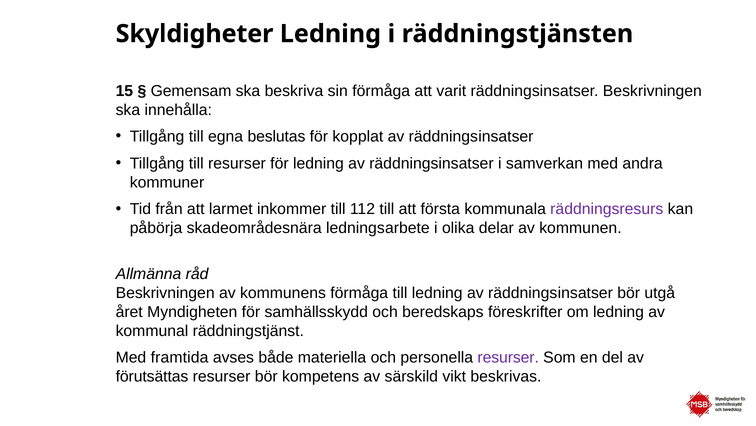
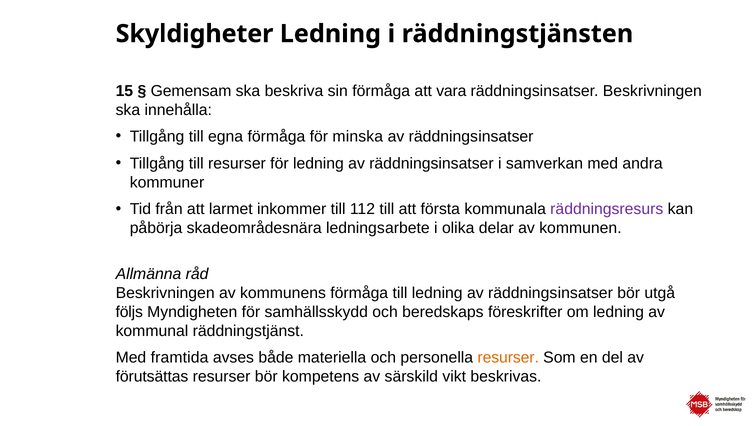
varit: varit -> vara
egna beslutas: beslutas -> förmåga
kopplat: kopplat -> minska
året: året -> följs
resurser at (508, 357) colour: purple -> orange
